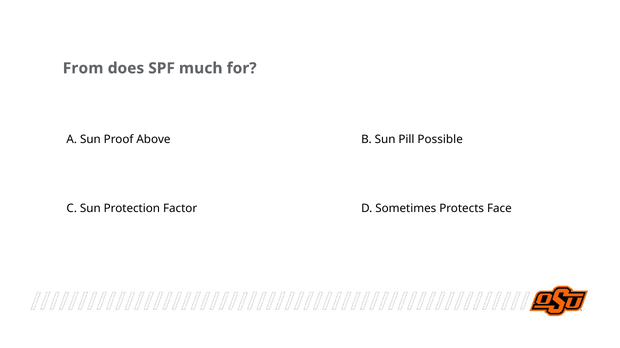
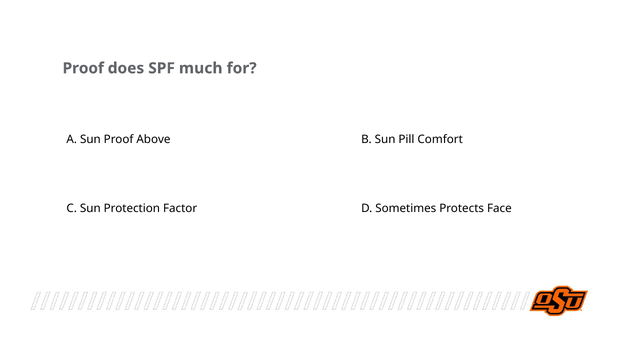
From at (83, 68): From -> Proof
Possible: Possible -> Comfort
